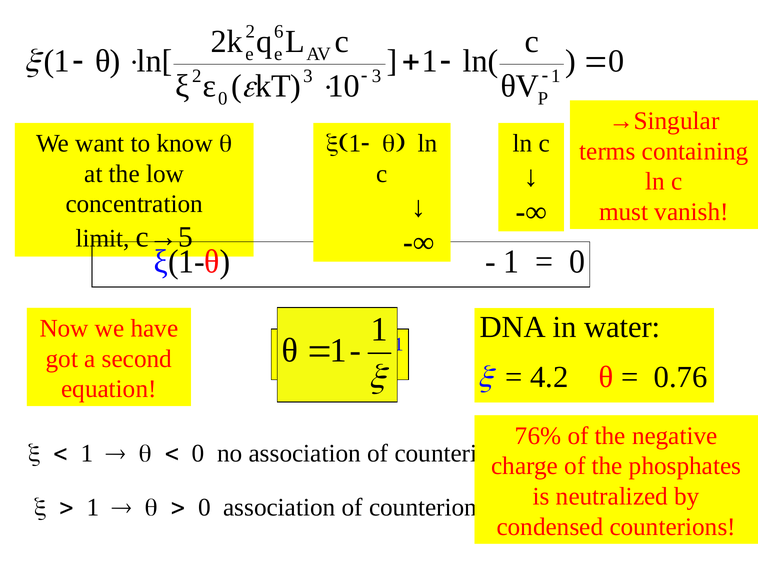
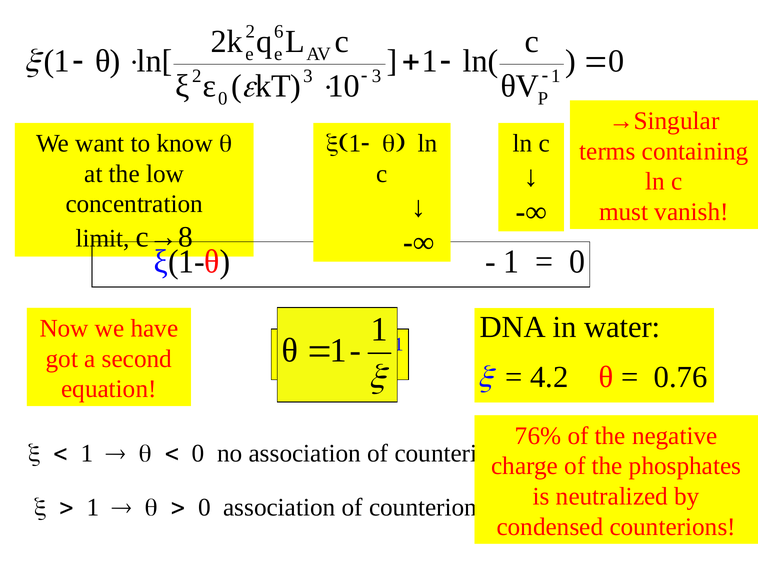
c→5: c→5 -> c→8
